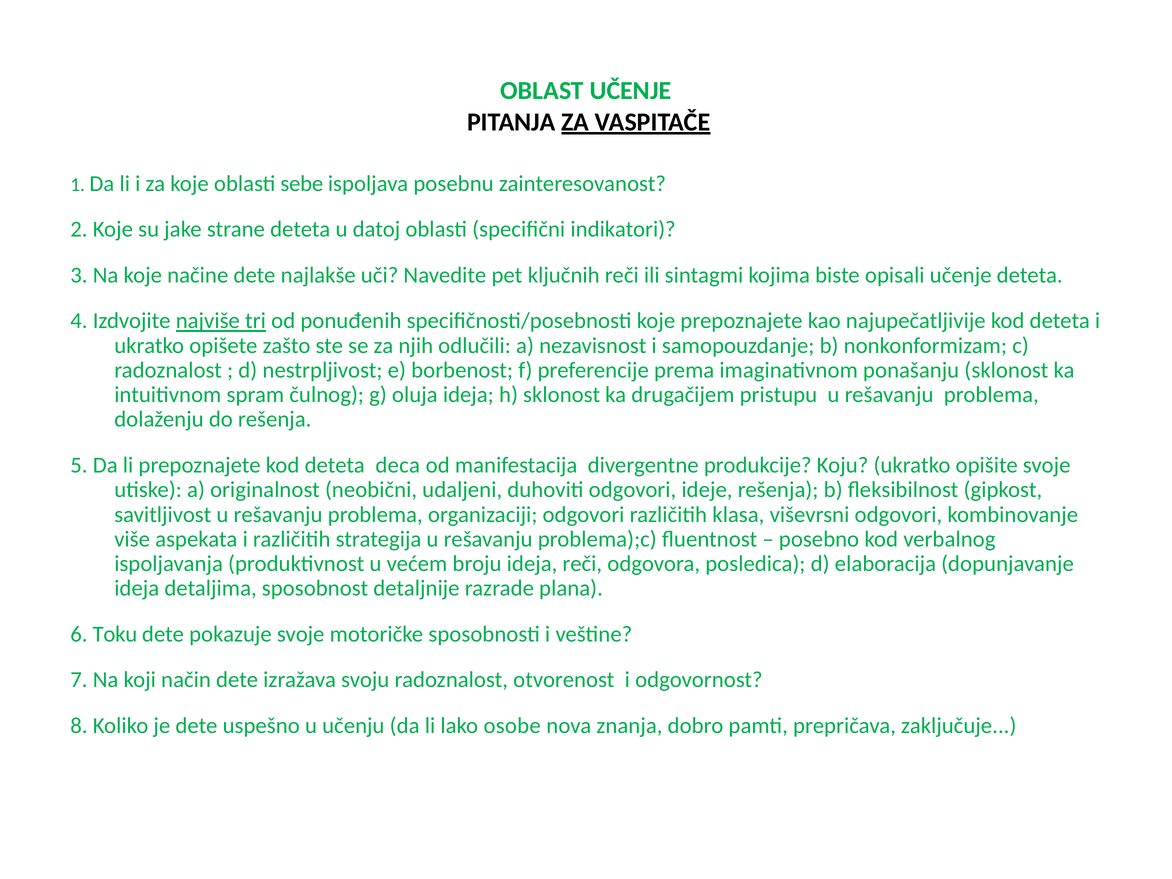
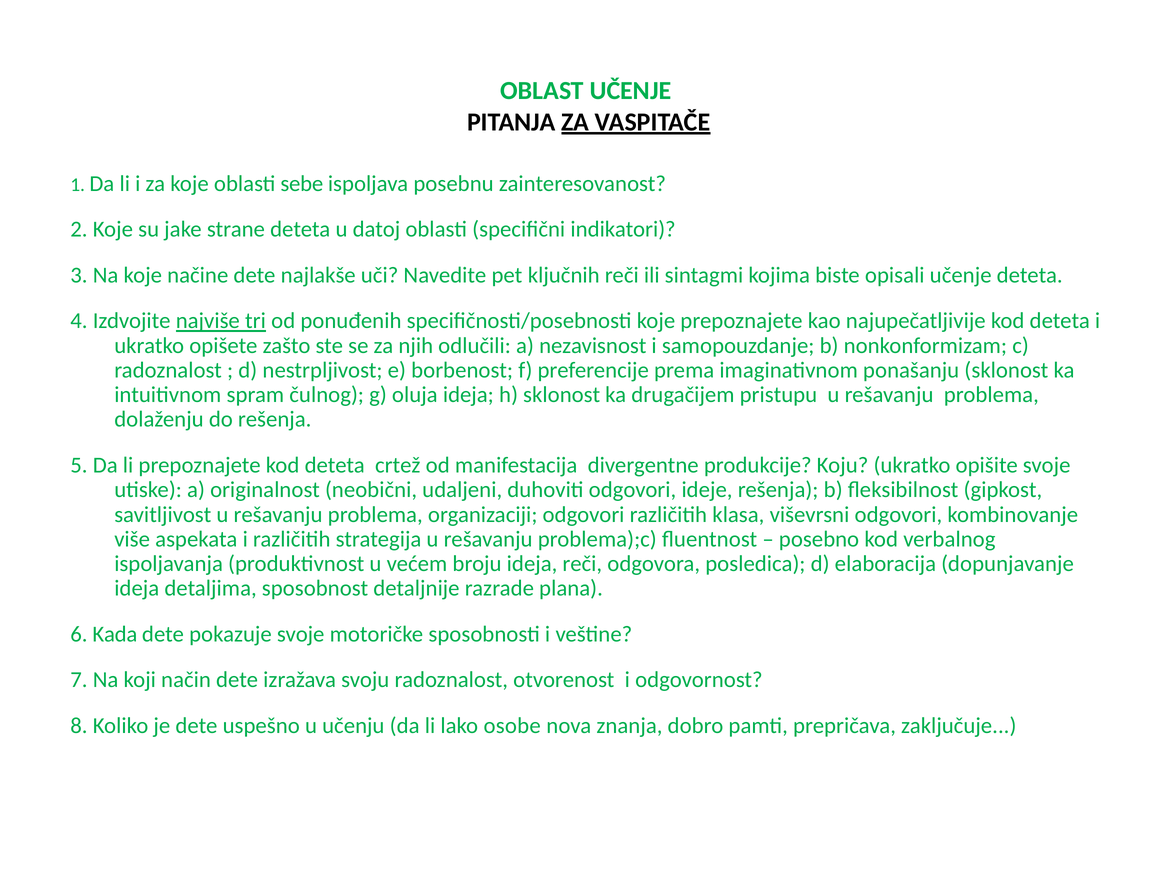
deca: deca -> crtež
Toku: Toku -> Kada
